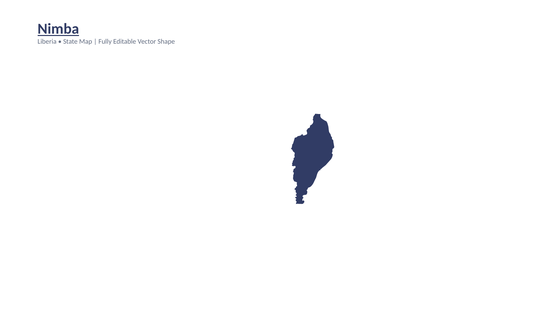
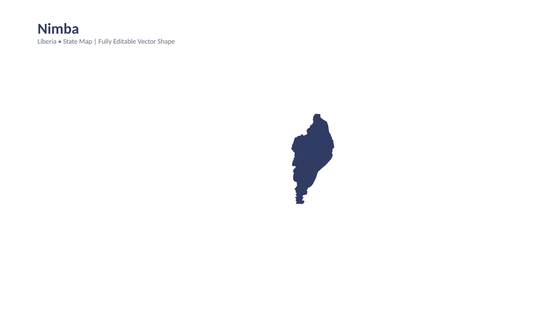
Nimba underline: present -> none
